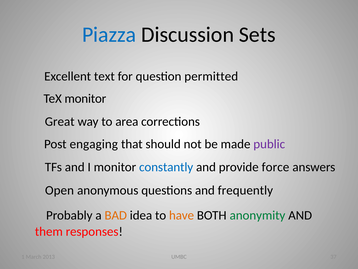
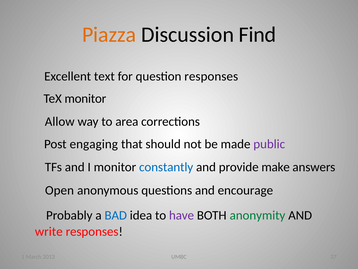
Piazza colour: blue -> orange
Sets: Sets -> Find
question permitted: permitted -> responses
Great: Great -> Allow
force: force -> make
frequently: frequently -> encourage
BAD colour: orange -> blue
have colour: orange -> purple
them: them -> write
